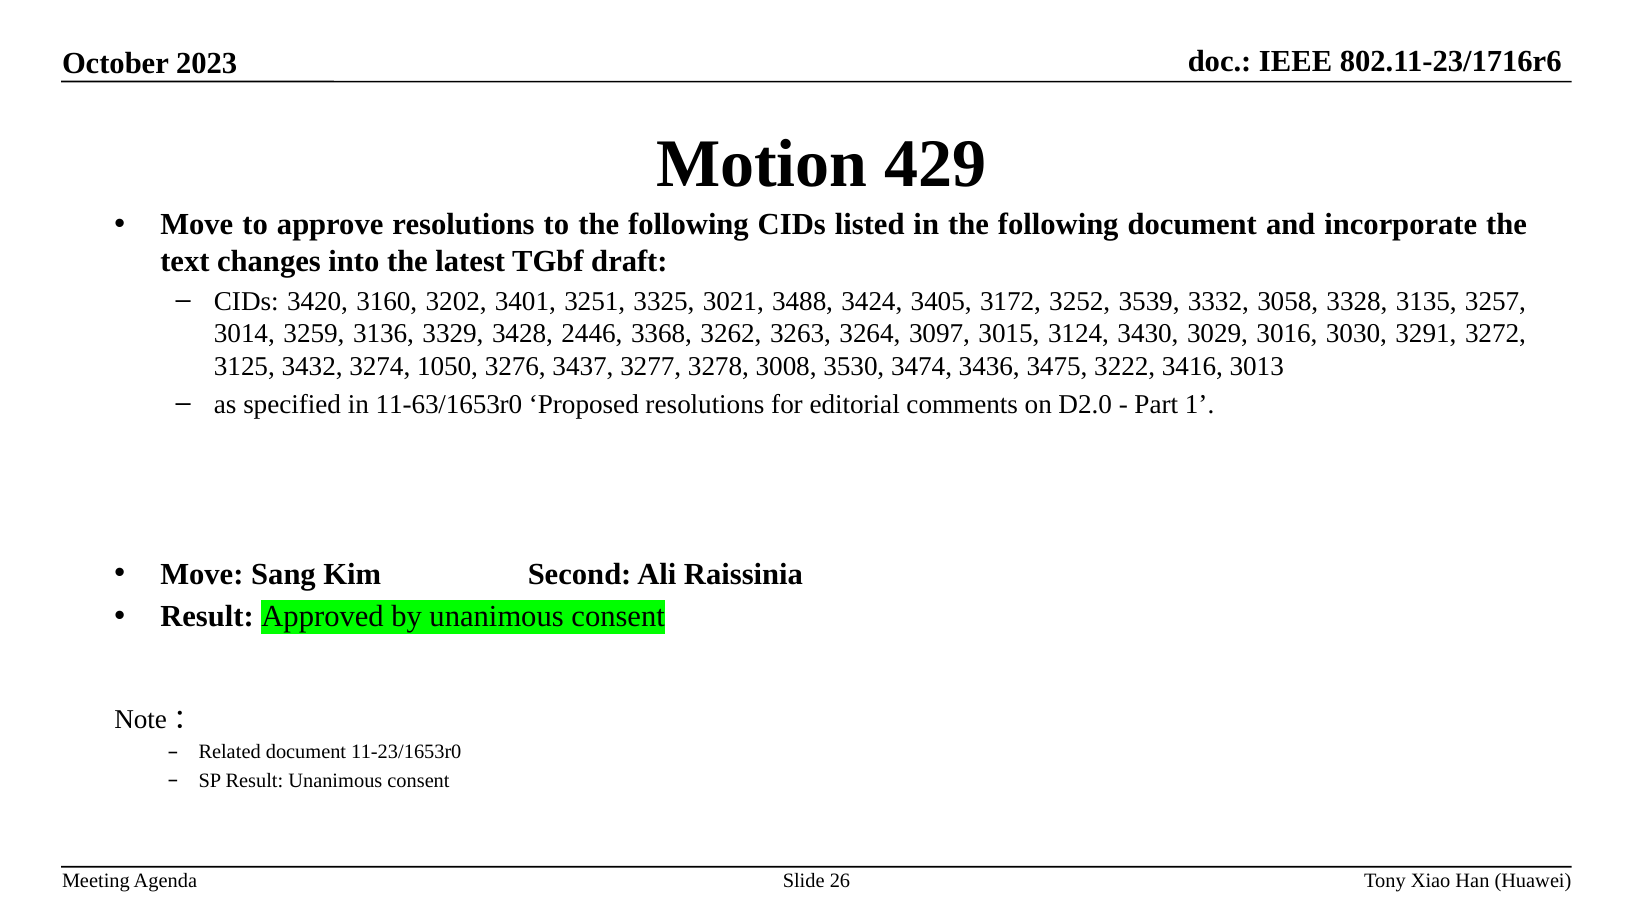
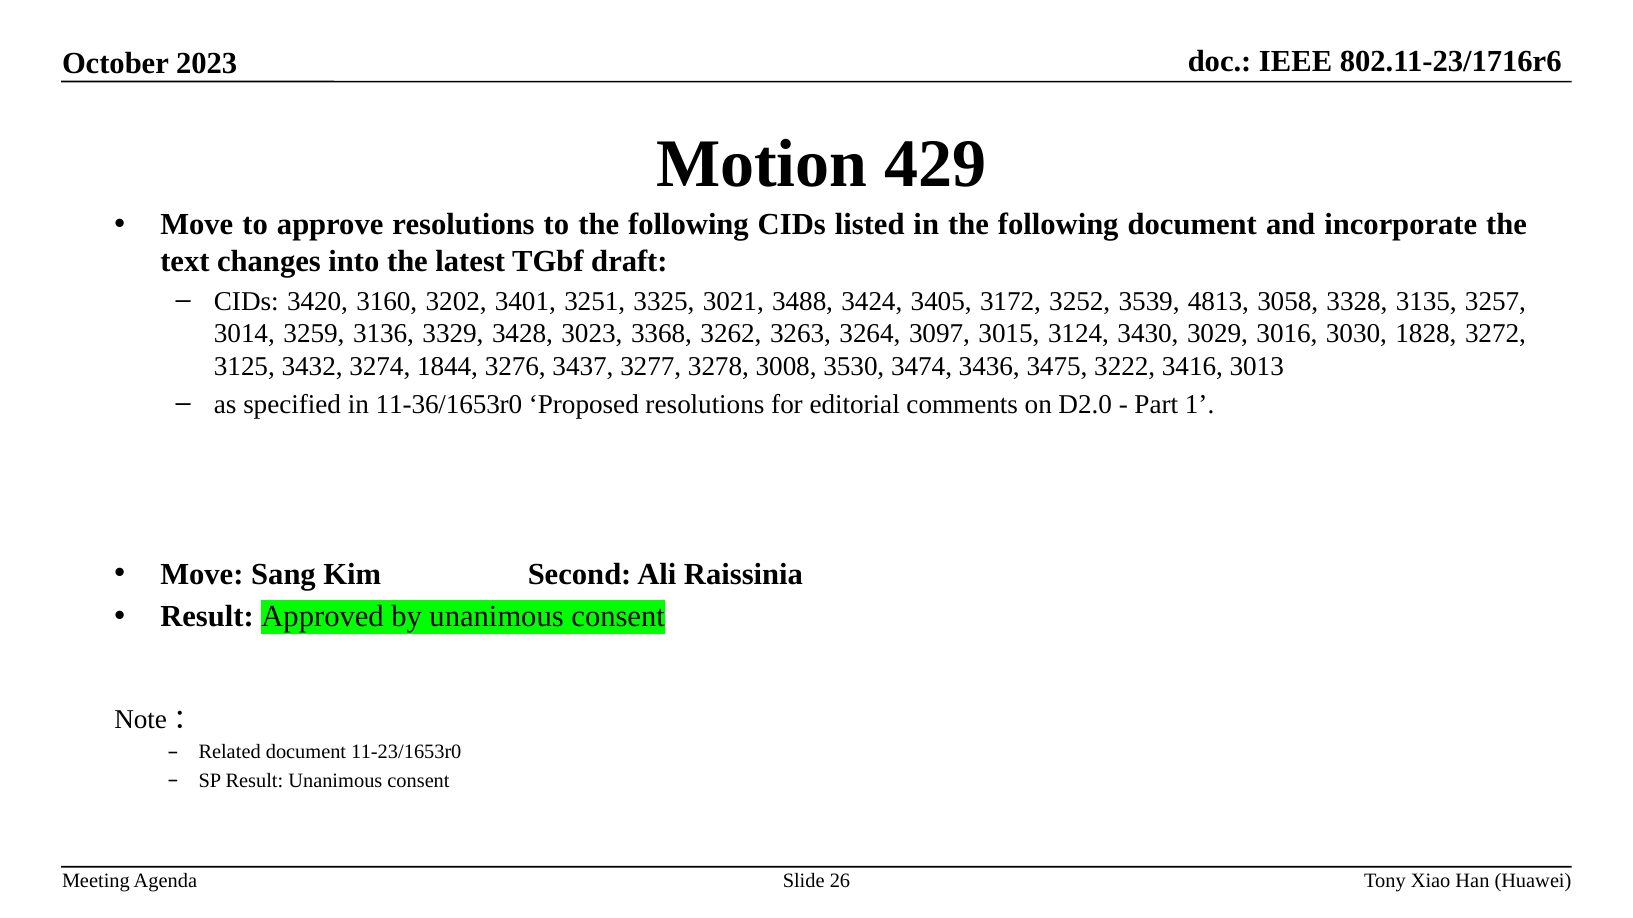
3332: 3332 -> 4813
2446: 2446 -> 3023
3291: 3291 -> 1828
1050: 1050 -> 1844
11-63/1653r0: 11-63/1653r0 -> 11-36/1653r0
